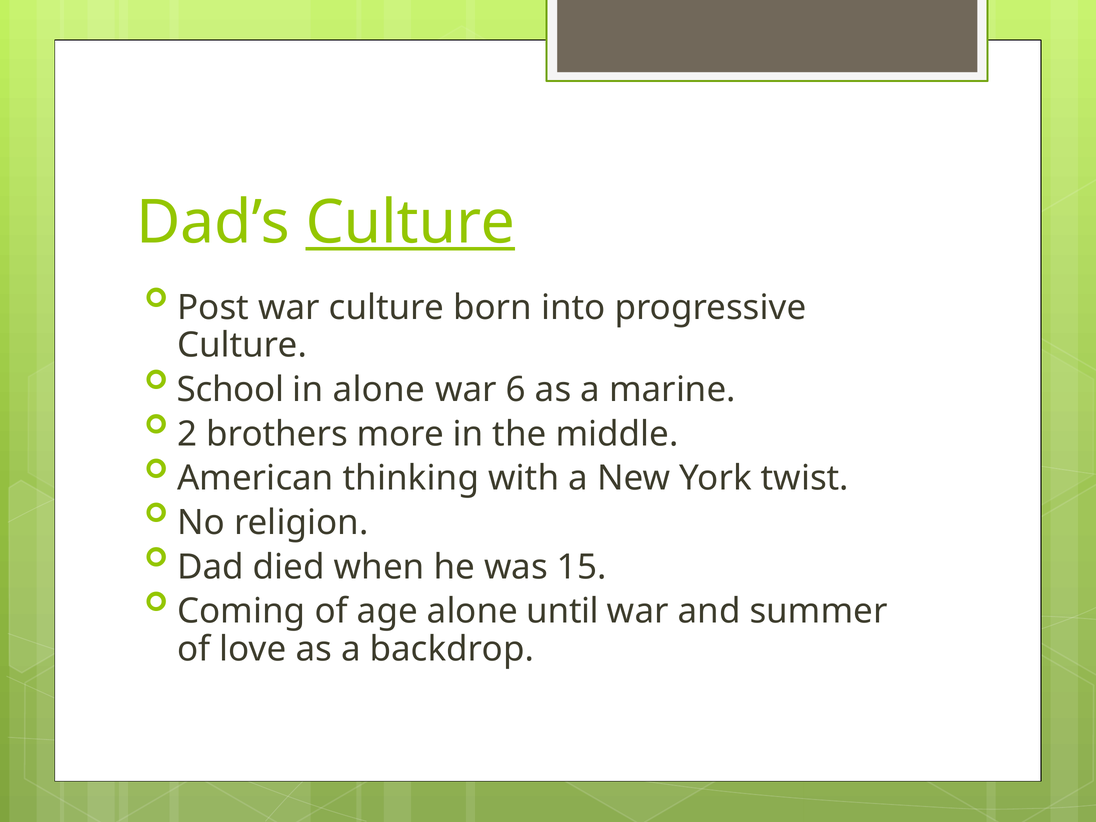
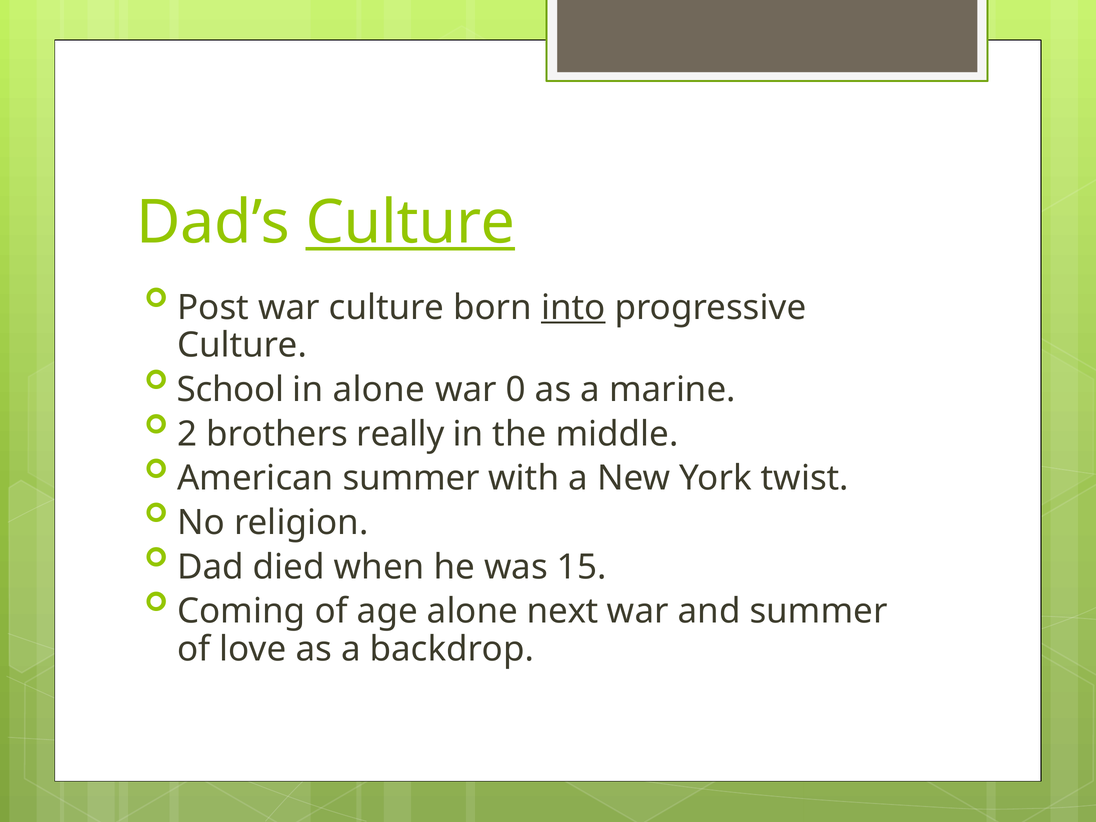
into underline: none -> present
6: 6 -> 0
more: more -> really
American thinking: thinking -> summer
until: until -> next
